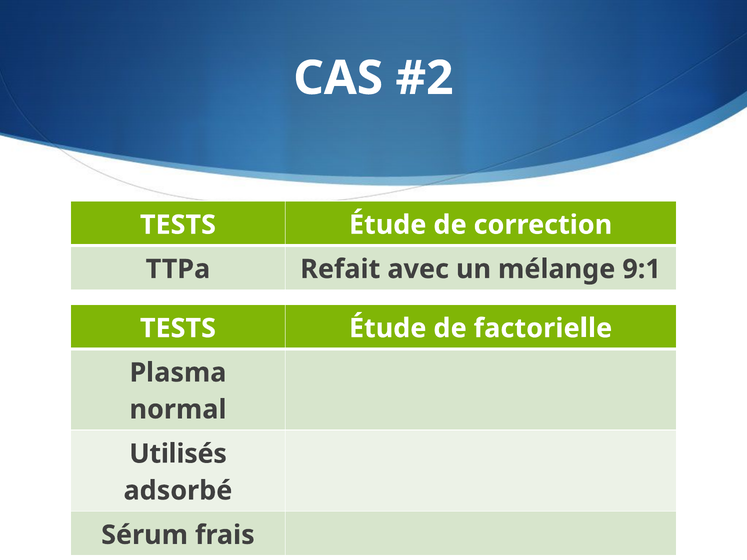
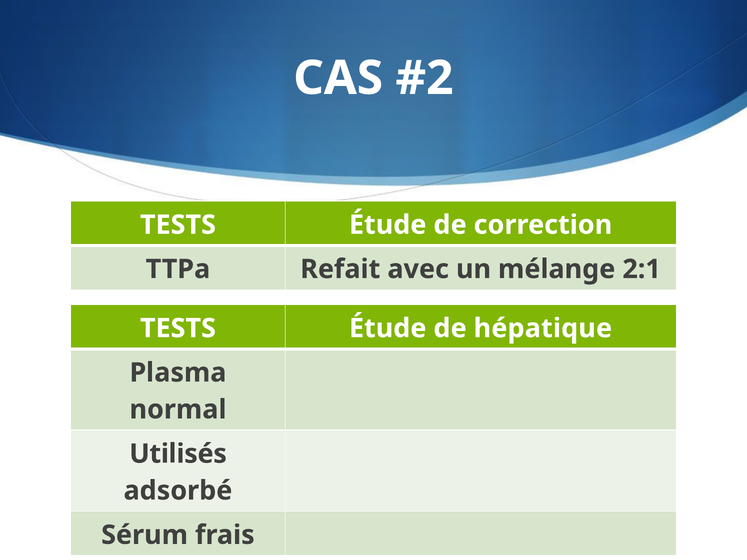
9:1: 9:1 -> 2:1
factorielle: factorielle -> hépatique
